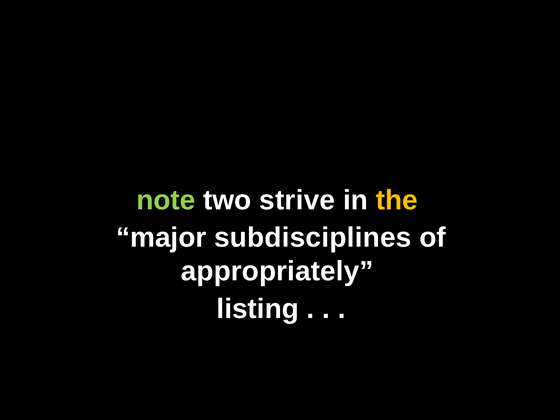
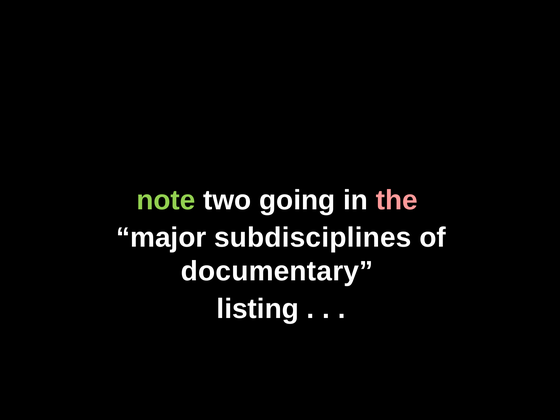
strive: strive -> going
the colour: yellow -> pink
appropriately: appropriately -> documentary
